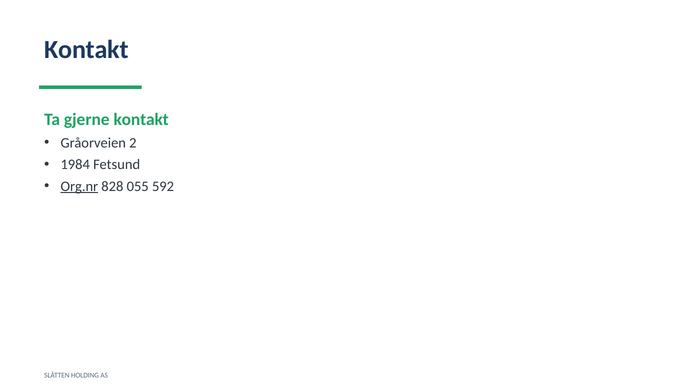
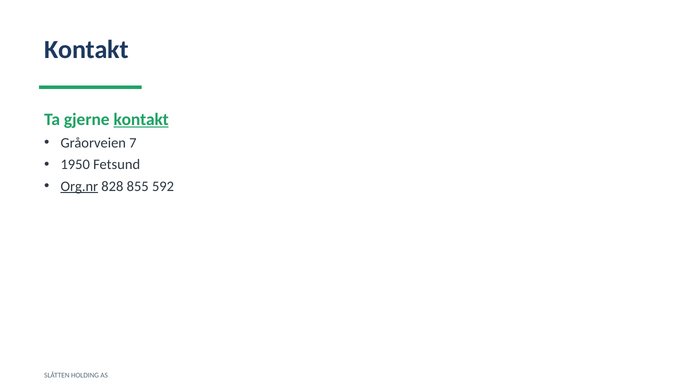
kontakt at (141, 120) underline: none -> present
2: 2 -> 7
1984: 1984 -> 1950
055: 055 -> 855
